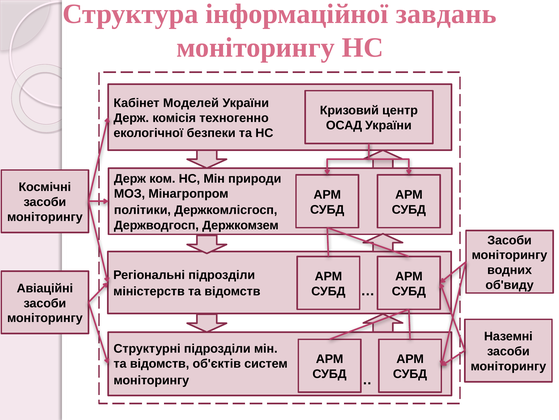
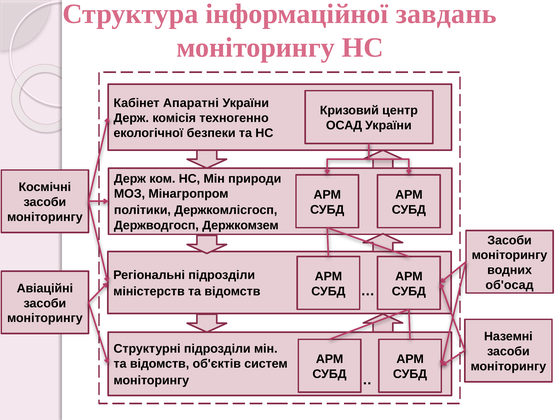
Моделей: Моделей -> Апаратні
об'виду: об'виду -> об'осад
